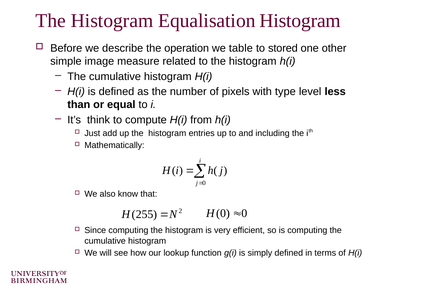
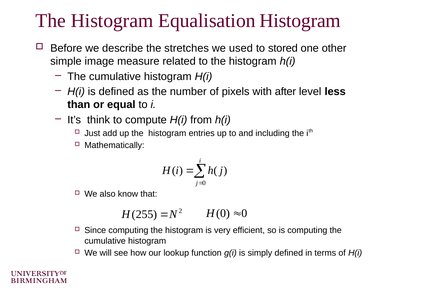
operation: operation -> stretches
table: table -> used
type: type -> after
